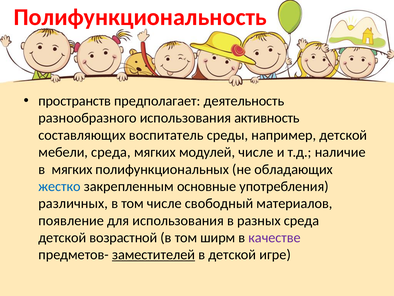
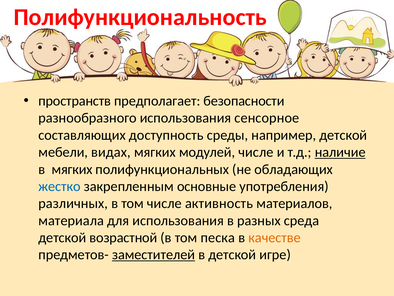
деятельность: деятельность -> безопасности
активность: активность -> сенсорное
воспитатель: воспитатель -> доступность
мебели среда: среда -> видах
наличие underline: none -> present
свободный: свободный -> активность
появление: появление -> материала
ширм: ширм -> песка
качестве colour: purple -> orange
